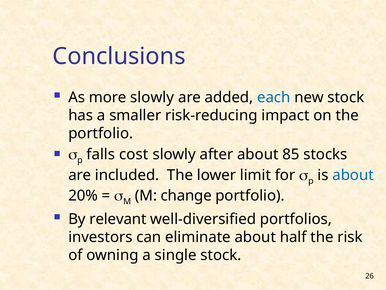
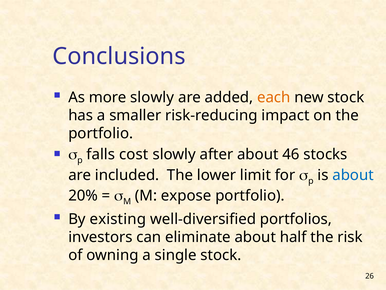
each colour: blue -> orange
85: 85 -> 46
change: change -> expose
relevant: relevant -> existing
